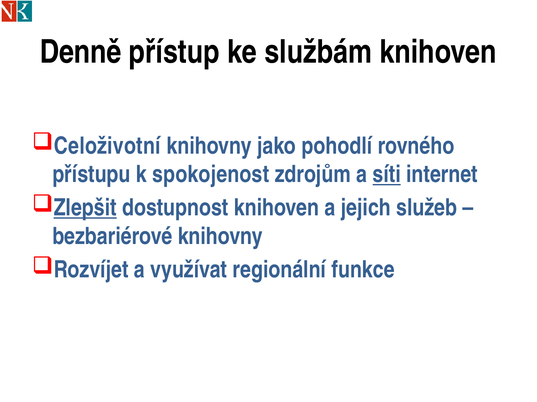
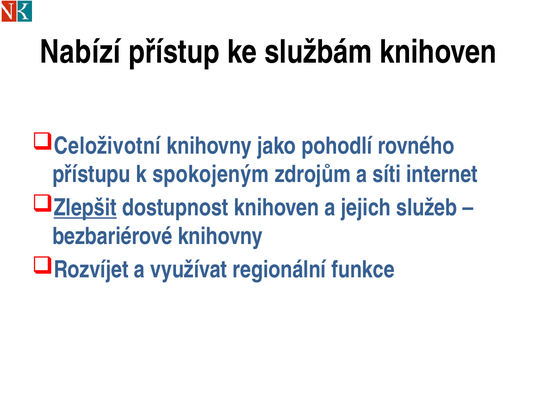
Denně: Denně -> Nabízí
spokojenost: spokojenost -> spokojeným
síti underline: present -> none
